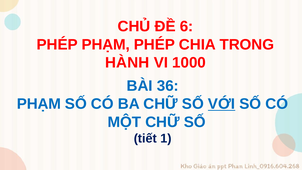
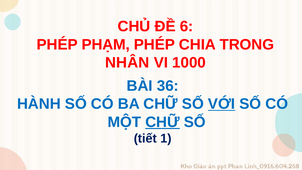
HÀNH: HÀNH -> NHÂN
PHẠM at (39, 104): PHẠM -> HÀNH
CHỮ at (163, 122) underline: none -> present
